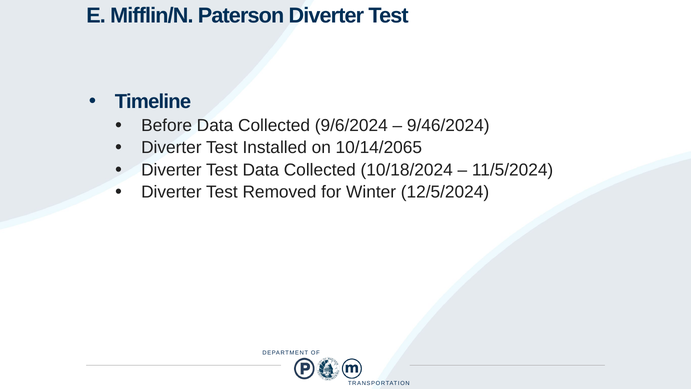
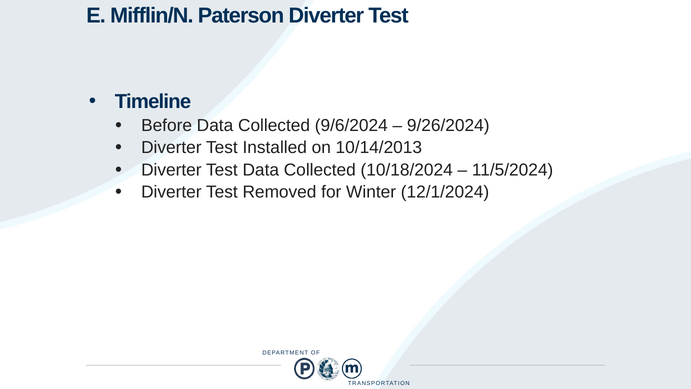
9/46/2024: 9/46/2024 -> 9/26/2024
10/14/2065: 10/14/2065 -> 10/14/2013
12/5/2024: 12/5/2024 -> 12/1/2024
